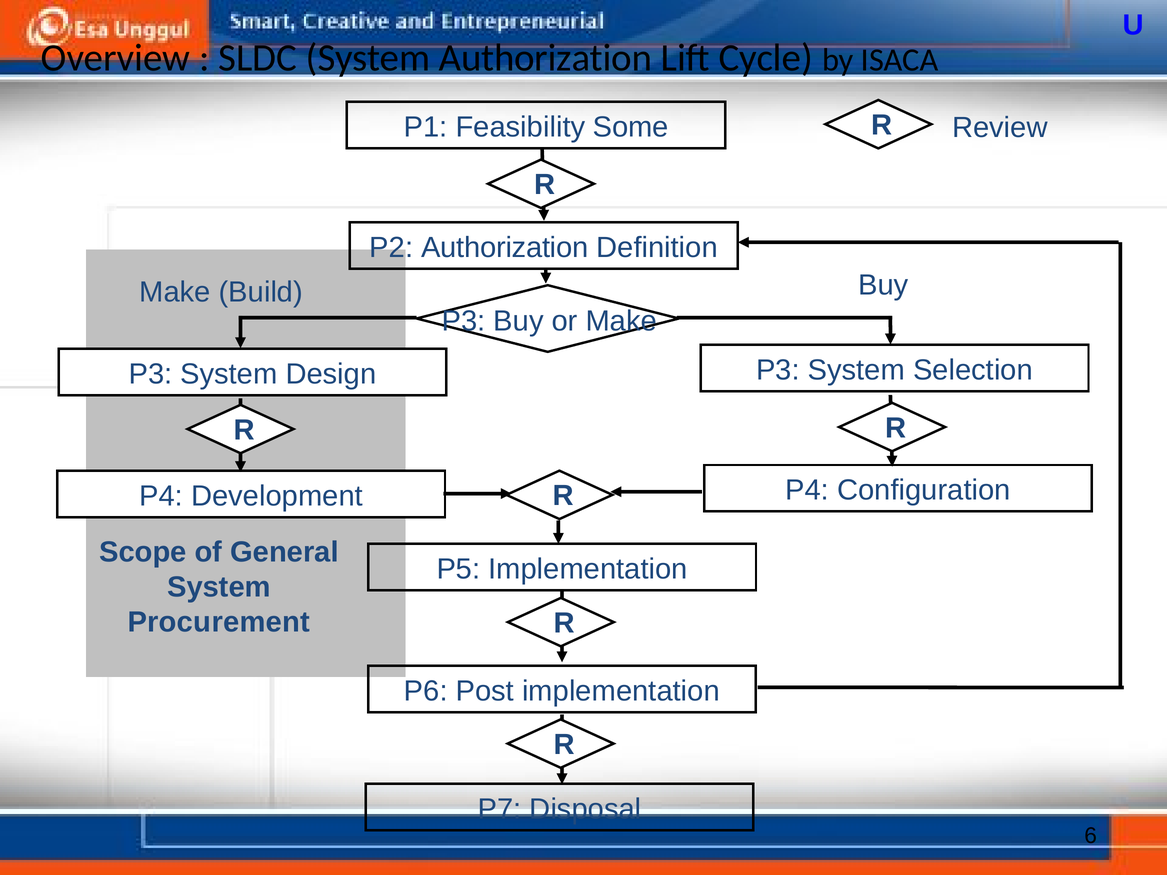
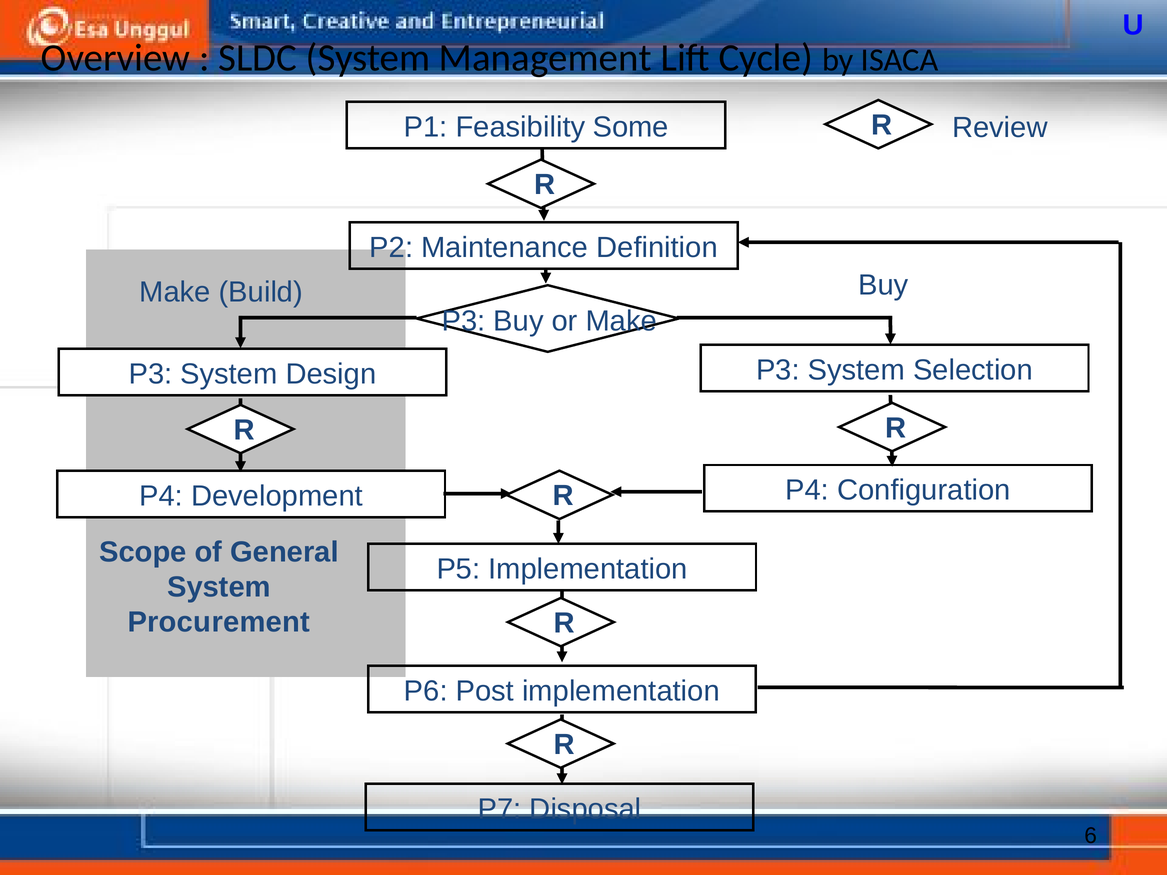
System Authorization: Authorization -> Management
P2 Authorization: Authorization -> Maintenance
